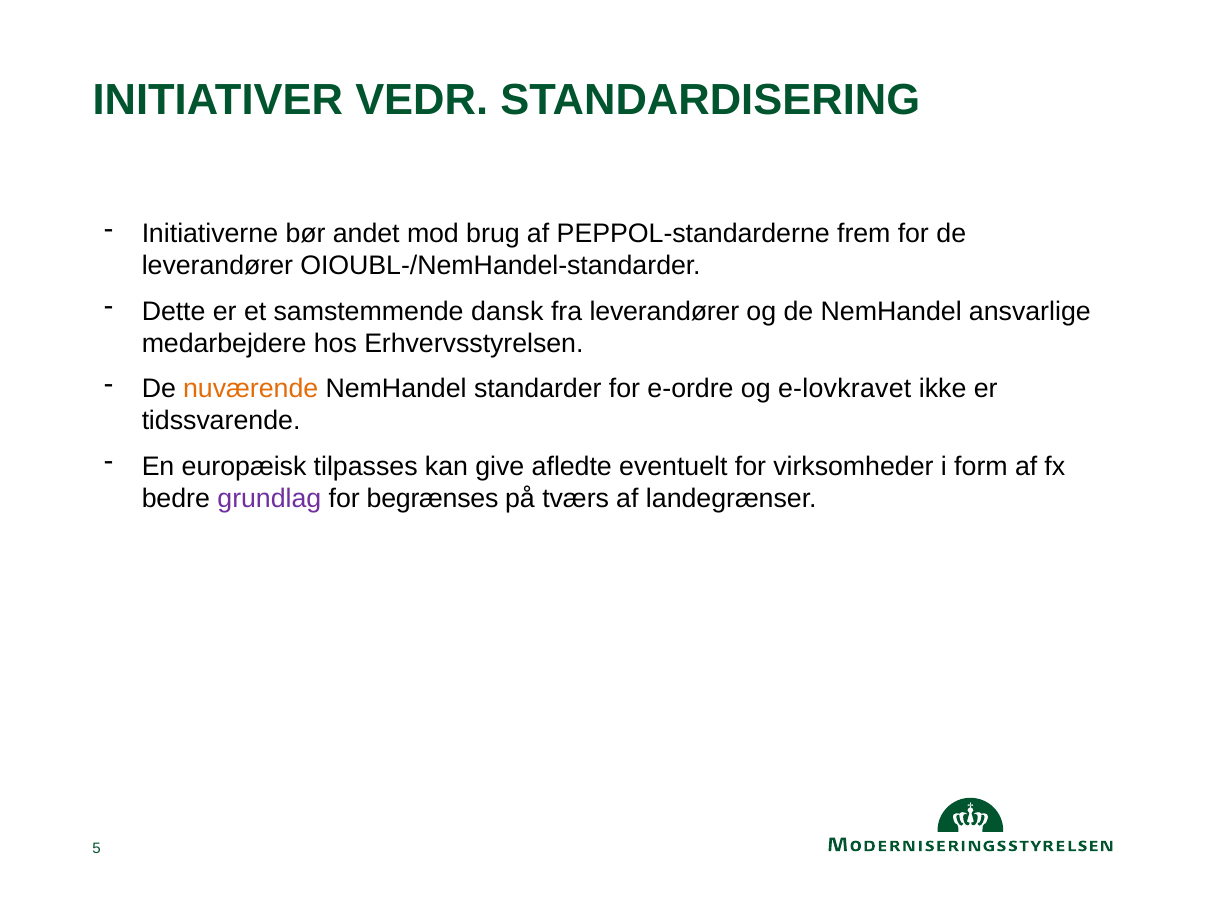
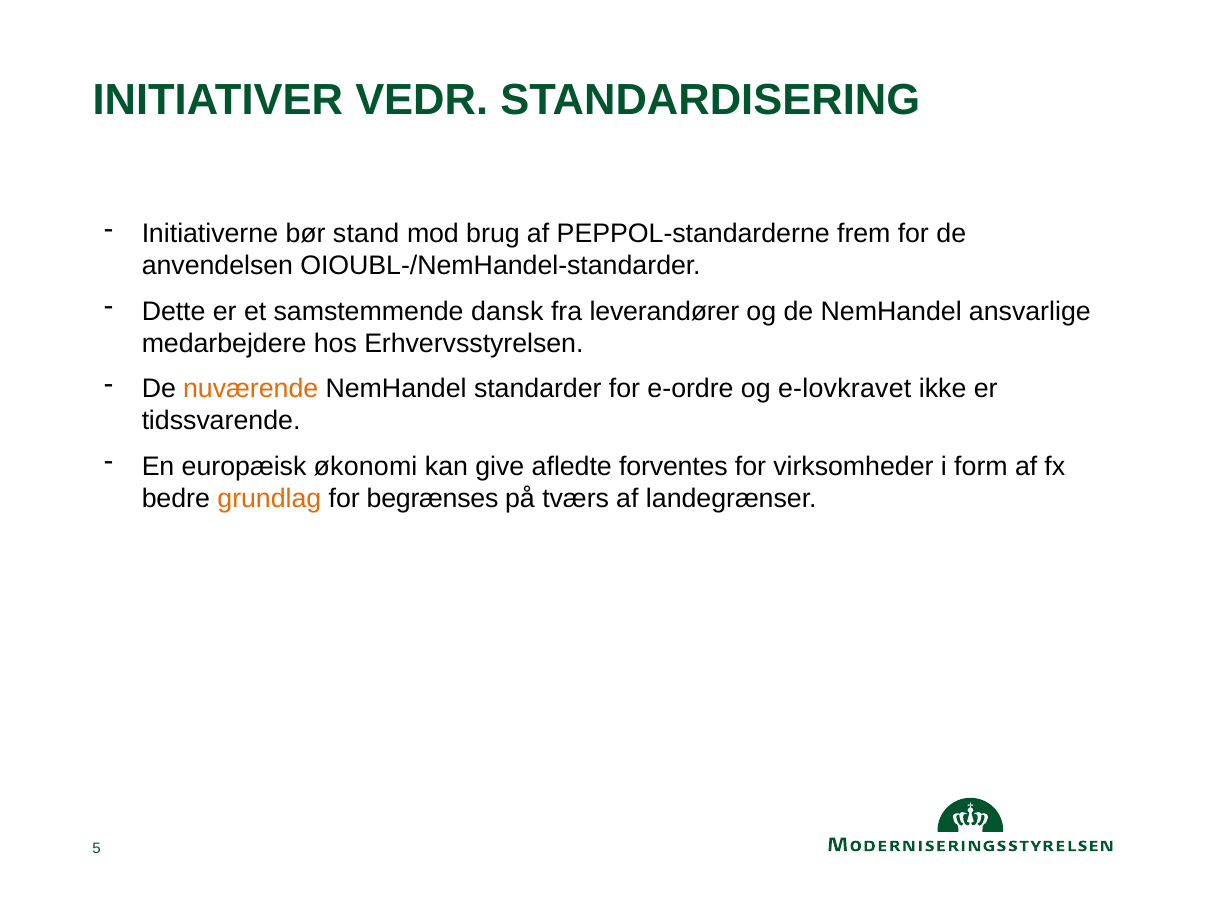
andet: andet -> stand
leverandører at (217, 266): leverandører -> anvendelsen
tilpasses: tilpasses -> økonomi
eventuelt: eventuelt -> forventes
grundlag colour: purple -> orange
